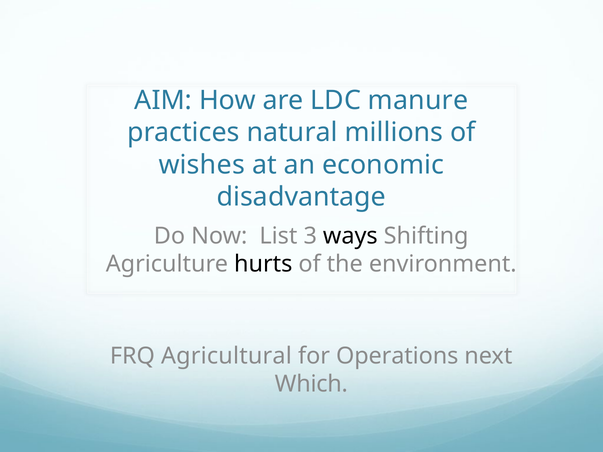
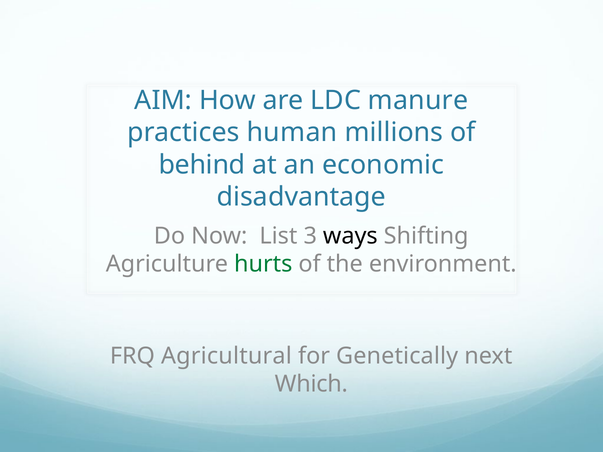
natural: natural -> human
wishes: wishes -> behind
hurts colour: black -> green
Operations: Operations -> Genetically
